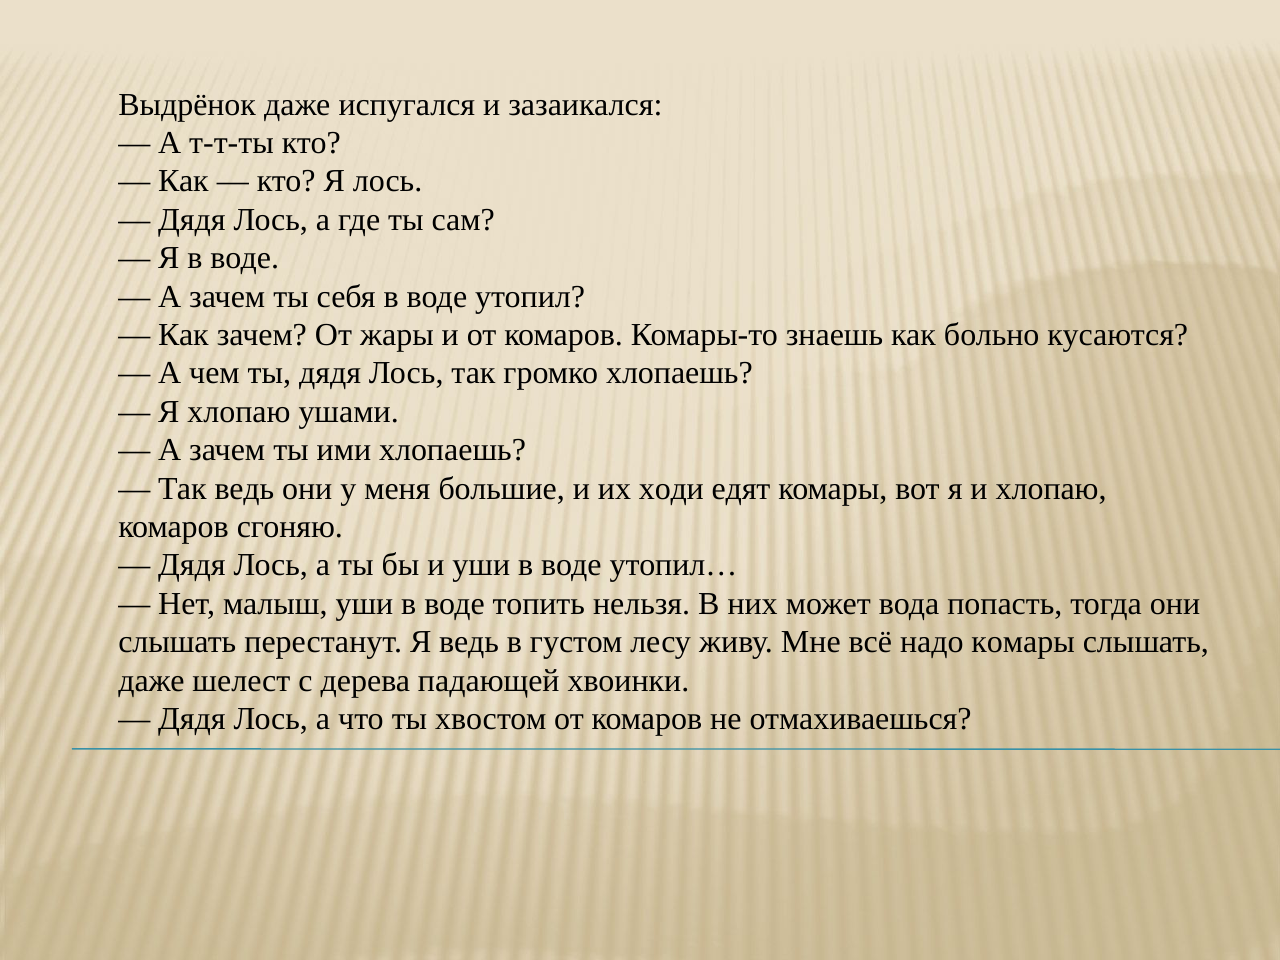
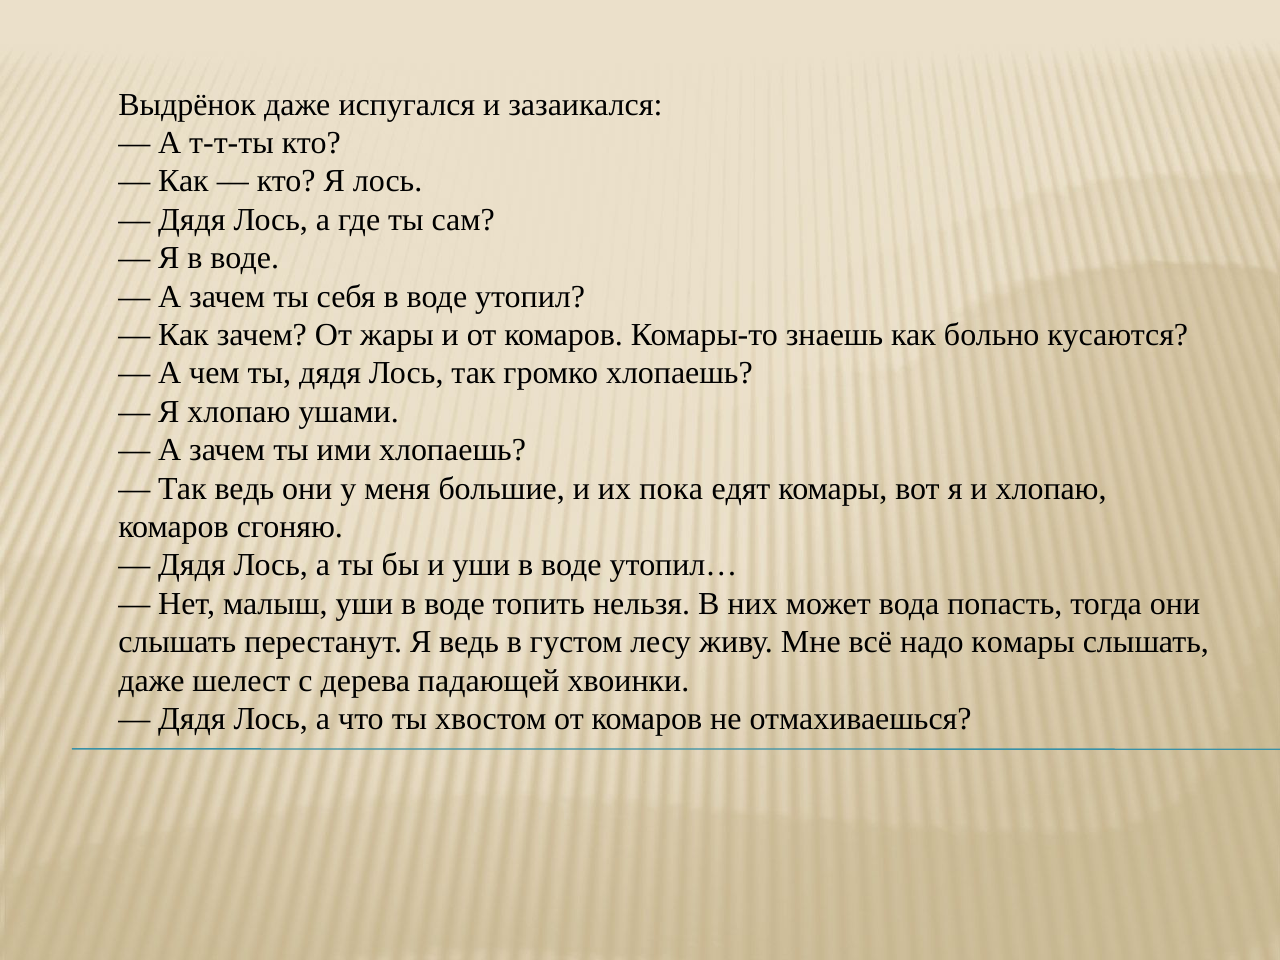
ходи: ходи -> пока
